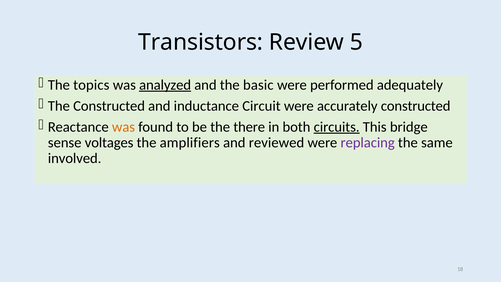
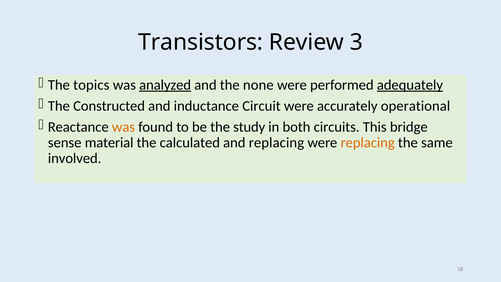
5: 5 -> 3
basic: basic -> none
adequately underline: none -> present
accurately constructed: constructed -> operational
there: there -> study
circuits underline: present -> none
voltages: voltages -> material
amplifiers: amplifiers -> calculated
and reviewed: reviewed -> replacing
replacing at (368, 143) colour: purple -> orange
